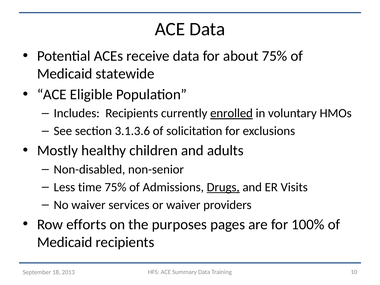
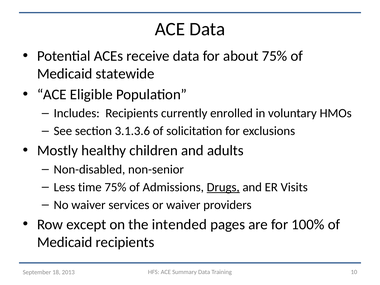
enrolled underline: present -> none
efforts: efforts -> except
purposes: purposes -> intended
